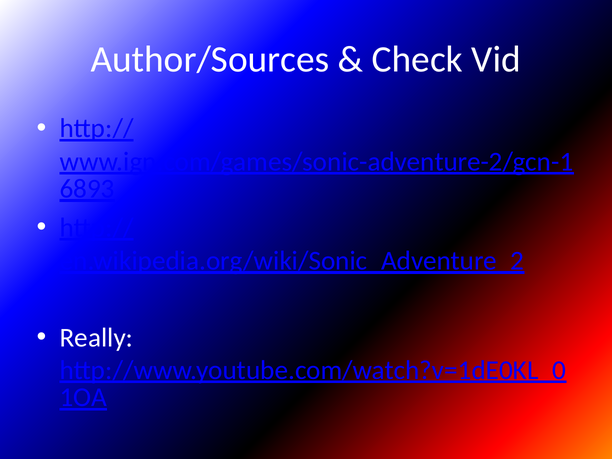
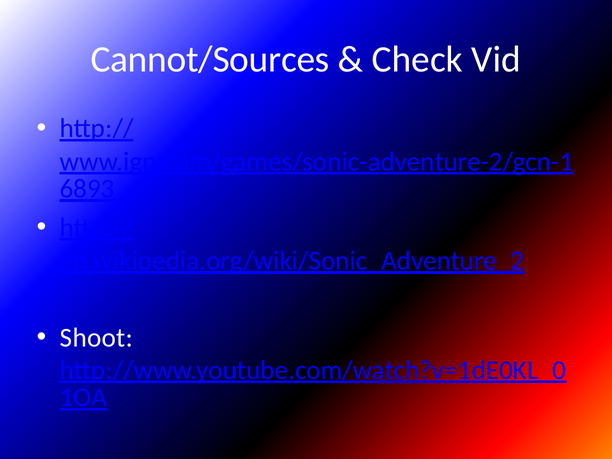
Author/Sources: Author/Sources -> Cannot/Sources
Really: Really -> Shoot
